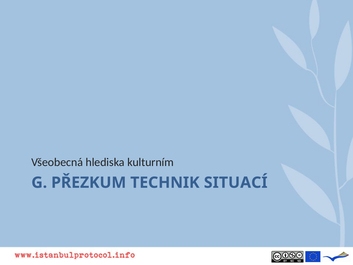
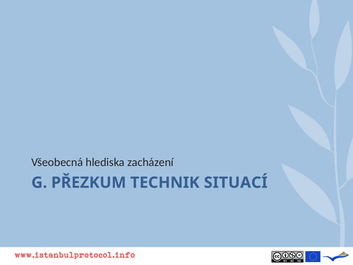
kulturním: kulturním -> zacházení
